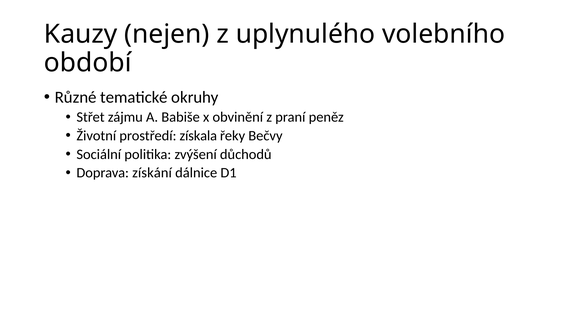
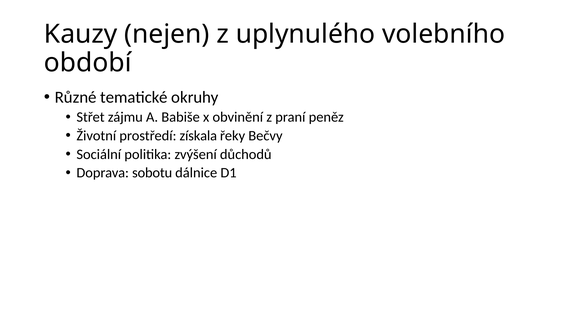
získání: získání -> sobotu
